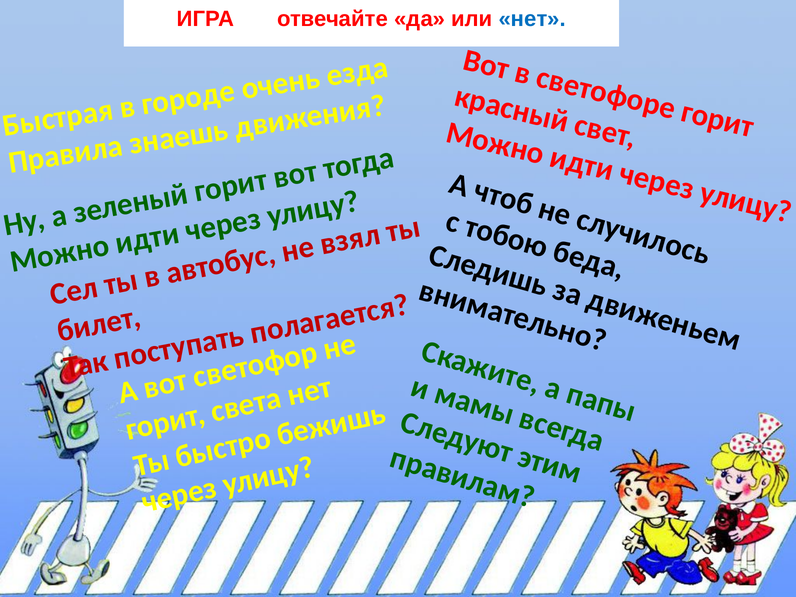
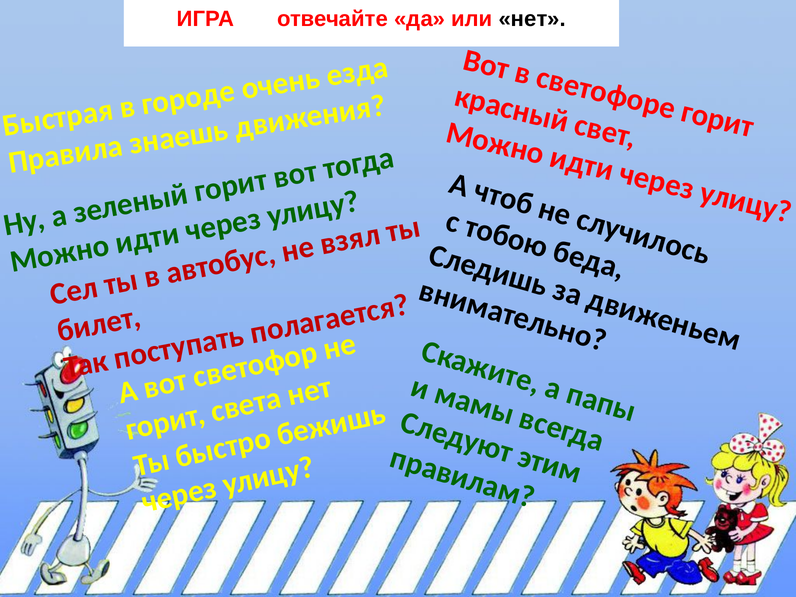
нет colour: blue -> black
